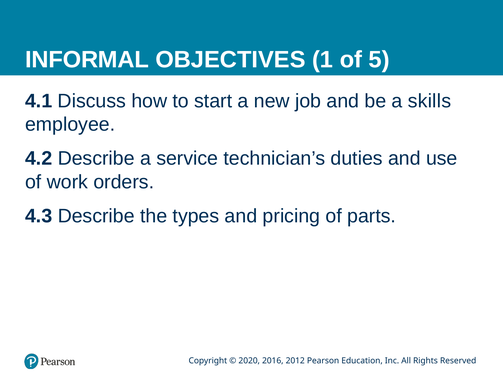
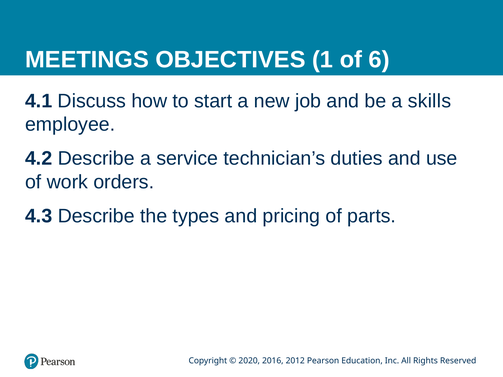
INFORMAL: INFORMAL -> MEETINGS
5: 5 -> 6
